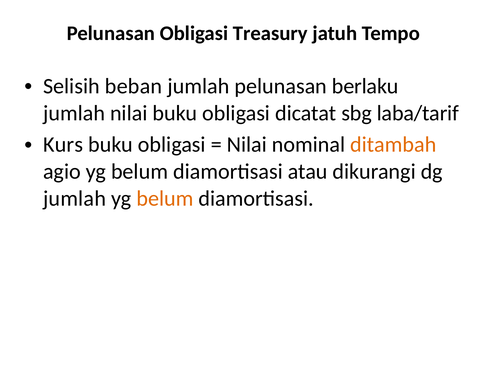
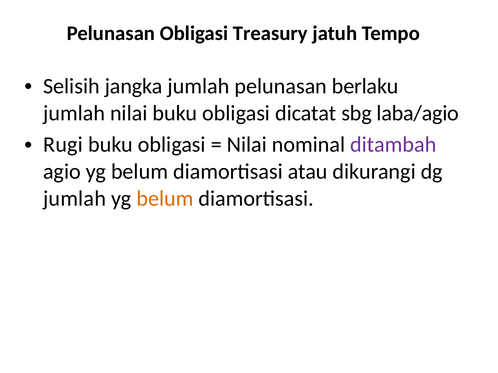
beban: beban -> jangka
laba/tarif: laba/tarif -> laba/agio
Kurs: Kurs -> Rugi
ditambah colour: orange -> purple
